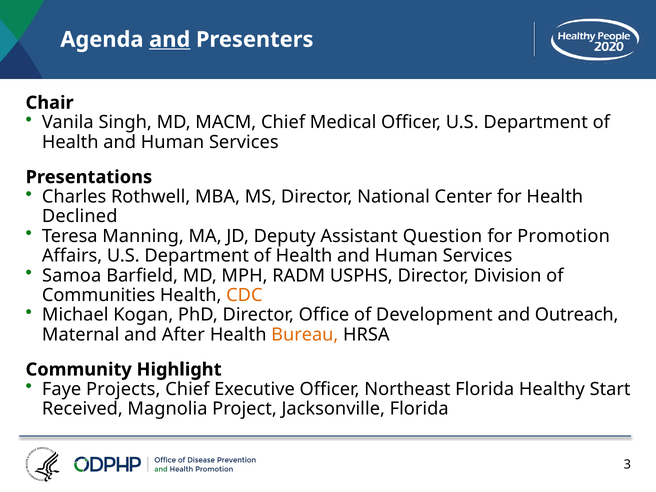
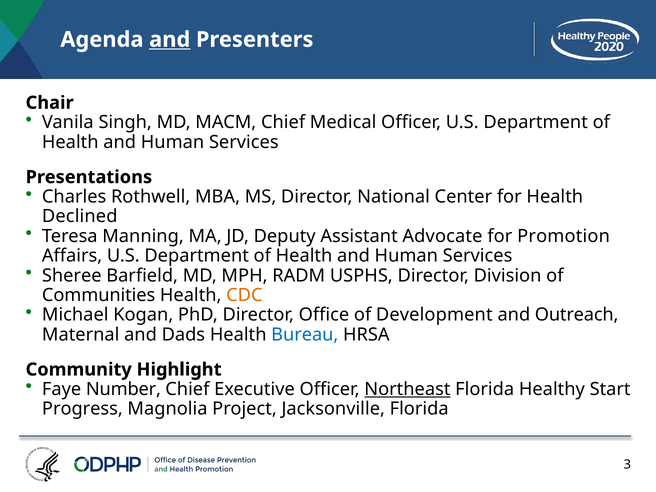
Question: Question -> Advocate
Samoa: Samoa -> Sheree
After: After -> Dads
Bureau colour: orange -> blue
Projects: Projects -> Number
Northeast underline: none -> present
Received: Received -> Progress
